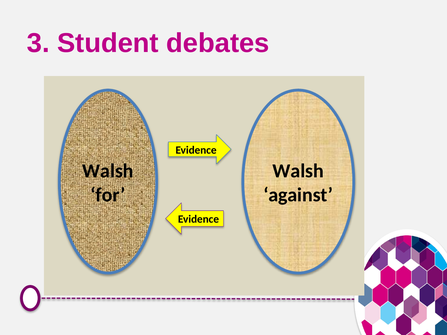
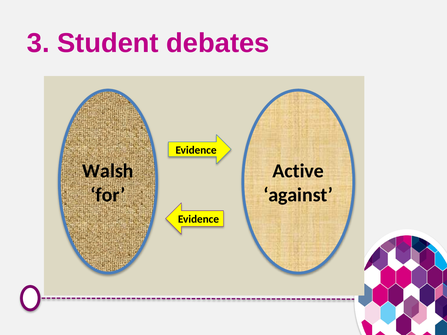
Walsh at (298, 171): Walsh -> Active
